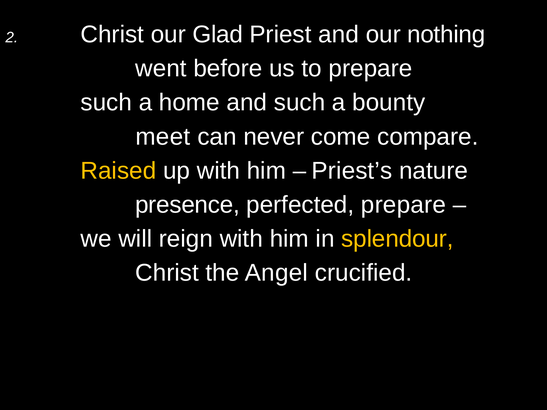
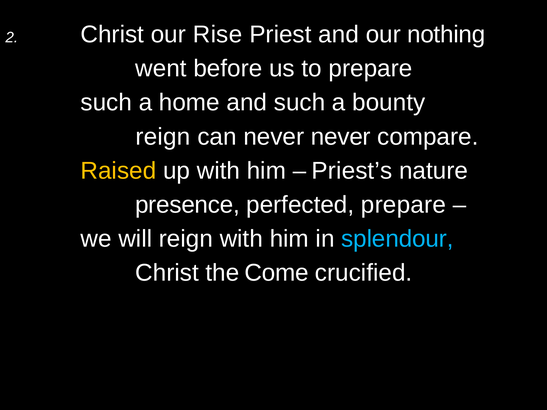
Glad: Glad -> Rise
meet at (163, 137): meet -> reign
never come: come -> never
splendour colour: yellow -> light blue
Angel: Angel -> Come
